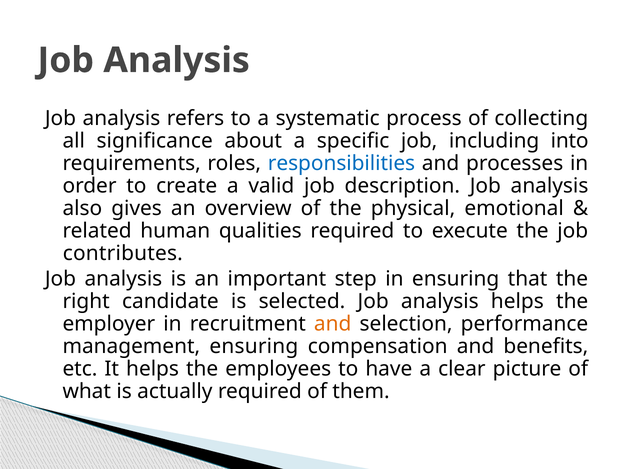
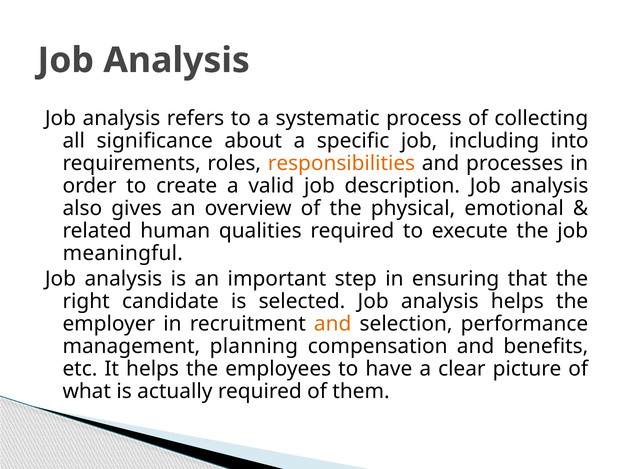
responsibilities colour: blue -> orange
contributes: contributes -> meaningful
management ensuring: ensuring -> planning
